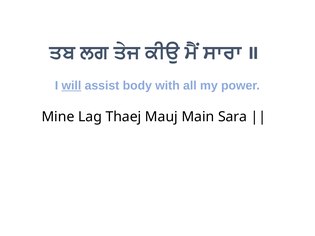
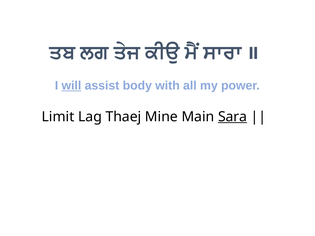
Mine: Mine -> Limit
Mauj: Mauj -> Mine
Sara underline: none -> present
